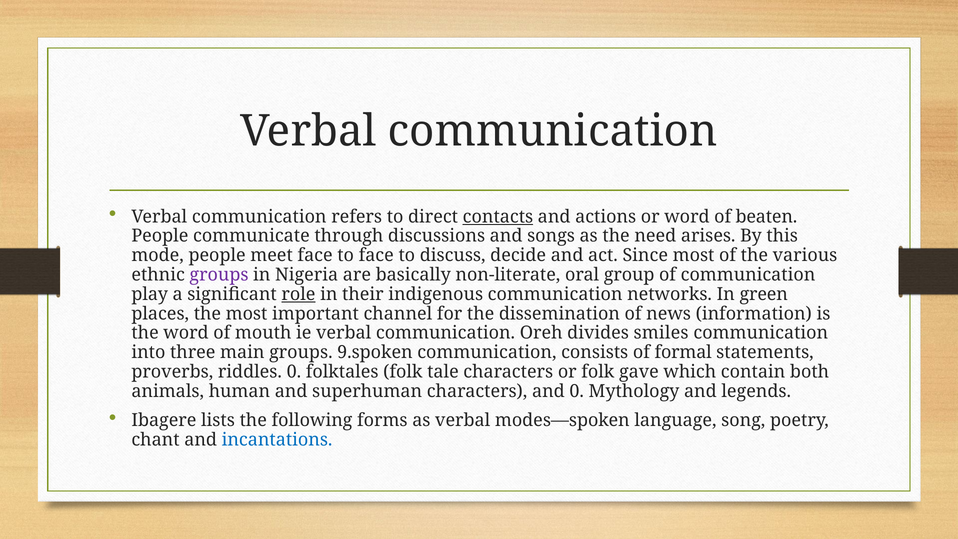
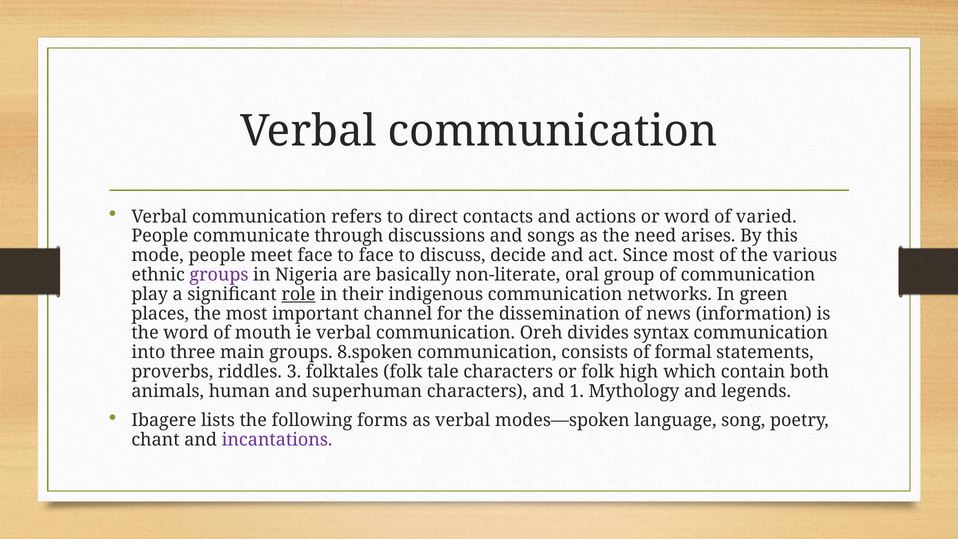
contacts underline: present -> none
beaten: beaten -> varied
smiles: smiles -> syntax
9.spoken: 9.spoken -> 8.spoken
riddles 0: 0 -> 3
gave: gave -> high
and 0: 0 -> 1
incantations colour: blue -> purple
